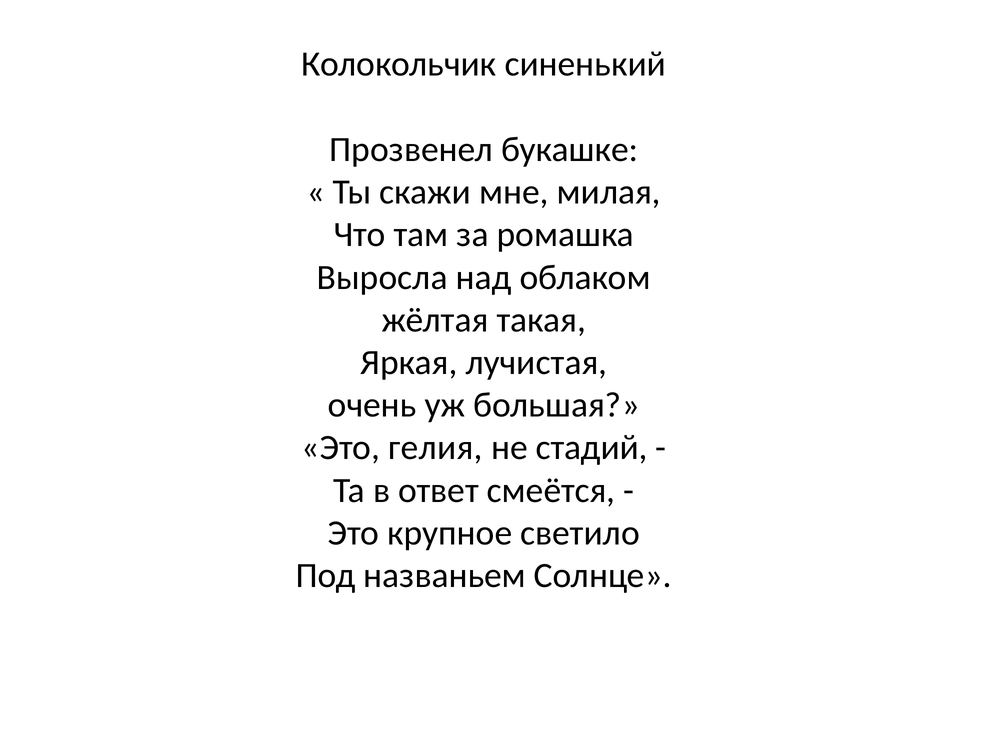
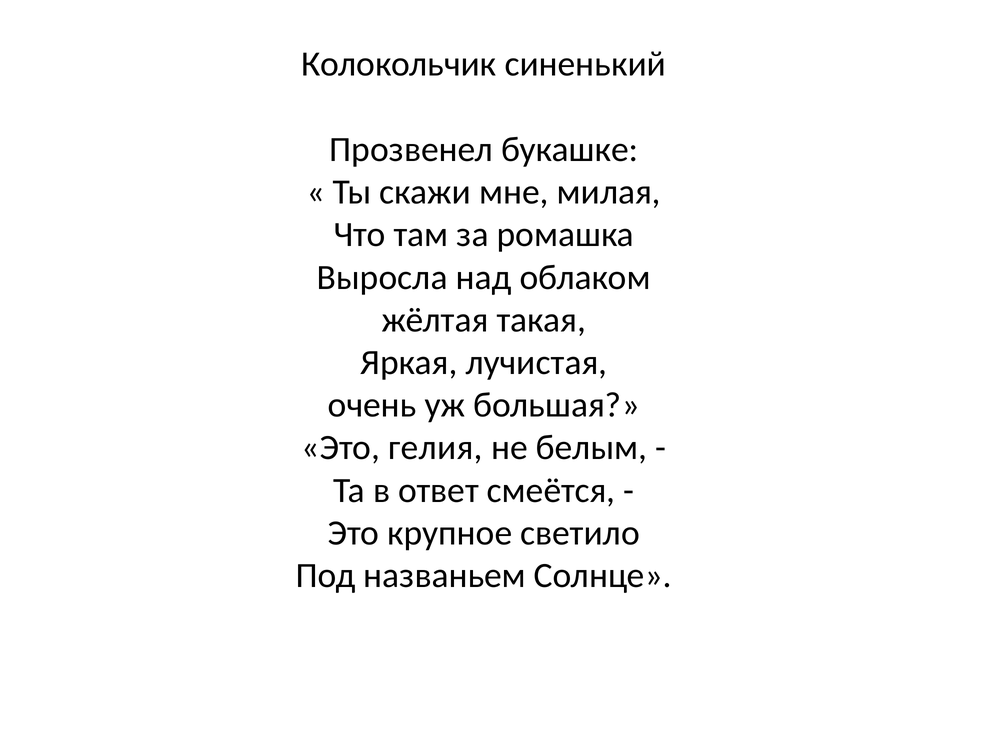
стадий: стадий -> белым
